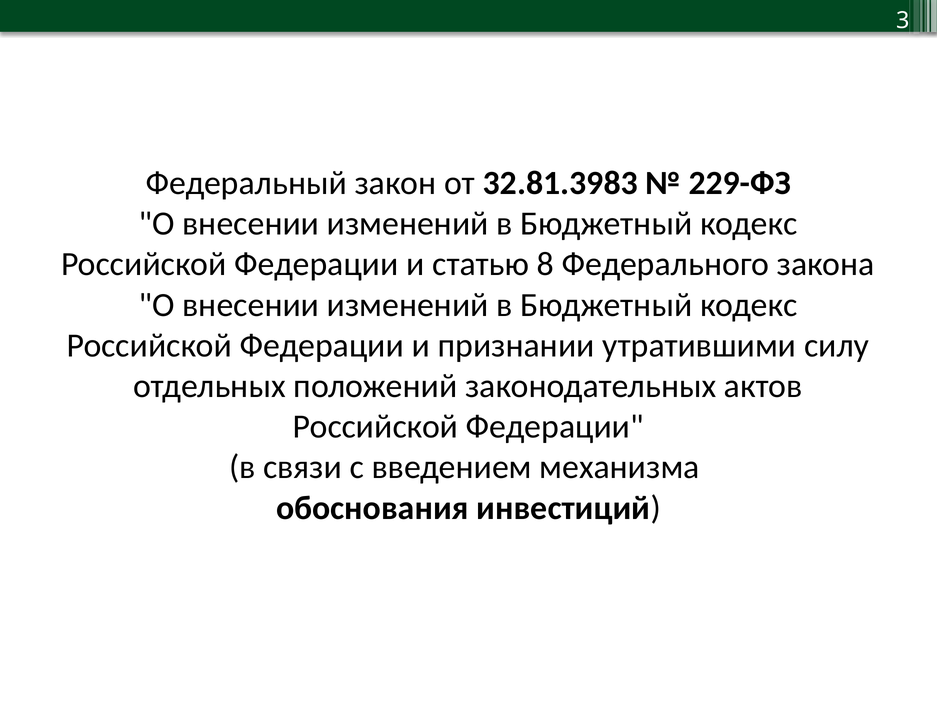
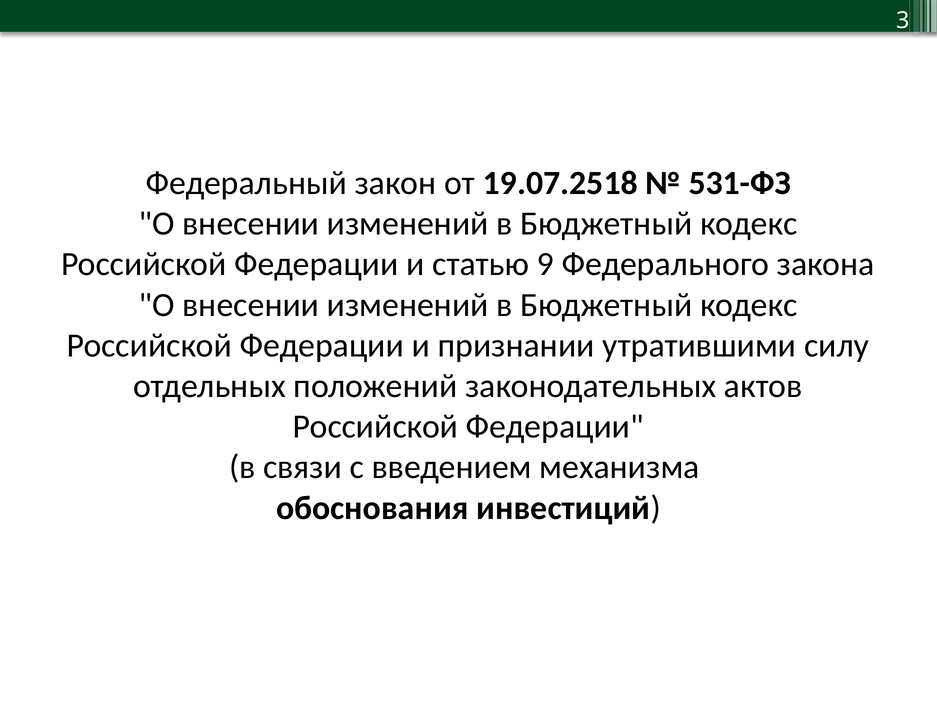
32.81.3983: 32.81.3983 -> 19.07.2518
229-ФЗ: 229-ФЗ -> 531-ФЗ
8: 8 -> 9
